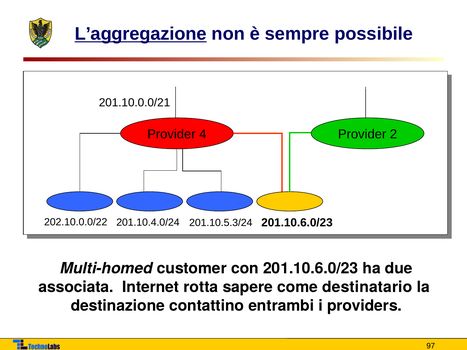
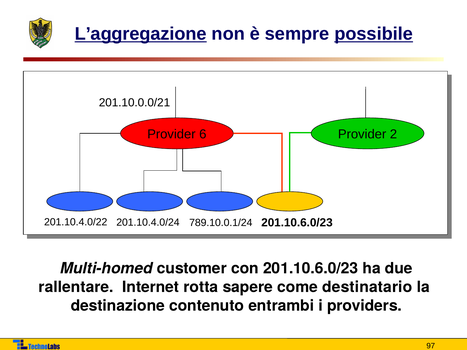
possibile underline: none -> present
4: 4 -> 6
202.10.0.0/22: 202.10.0.0/22 -> 201.10.4.0/22
201.10.5.3/24: 201.10.5.3/24 -> 789.10.0.1/24
associata: associata -> rallentare
contattino: contattino -> contenuto
